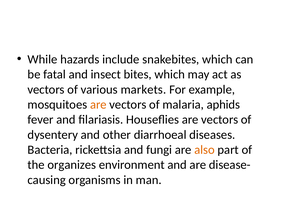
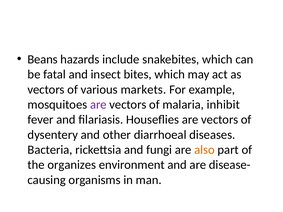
While: While -> Beans
are at (98, 105) colour: orange -> purple
aphids: aphids -> inhibit
